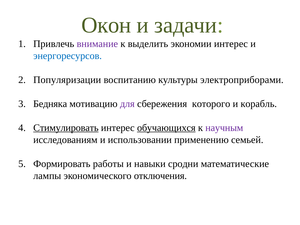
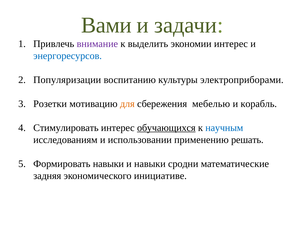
Окон: Окон -> Вами
Бедняка: Бедняка -> Розетки
для colour: purple -> orange
которого: которого -> мебелью
Стимулировать underline: present -> none
научным colour: purple -> blue
семьей: семьей -> решать
Формировать работы: работы -> навыки
лампы: лампы -> задняя
отключения: отключения -> инициативе
